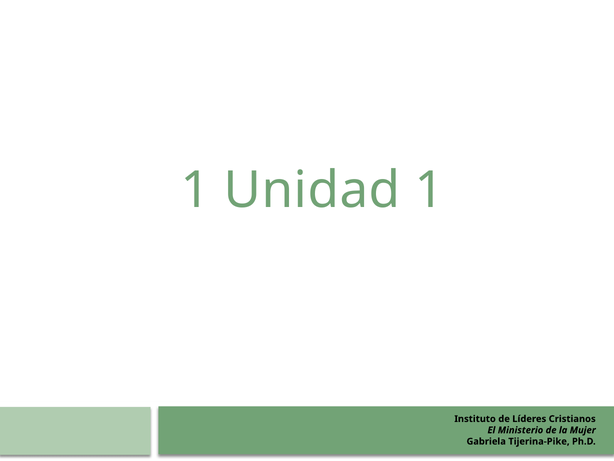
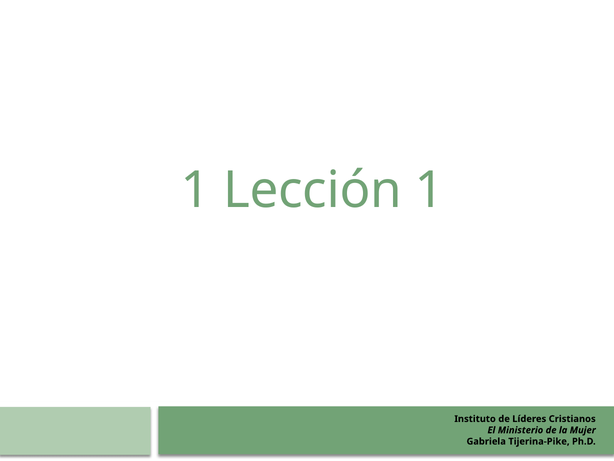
Unidad: Unidad -> Lección
